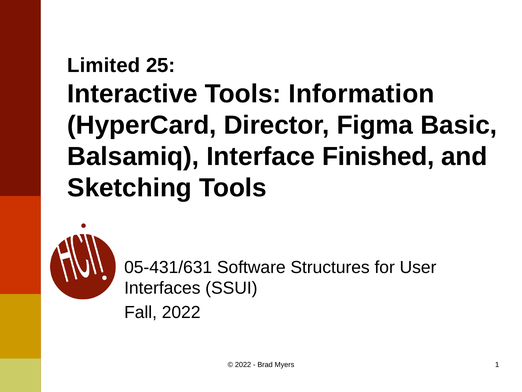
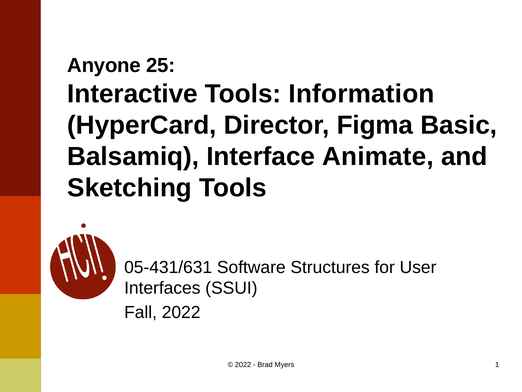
Limited: Limited -> Anyone
Finished: Finished -> Animate
